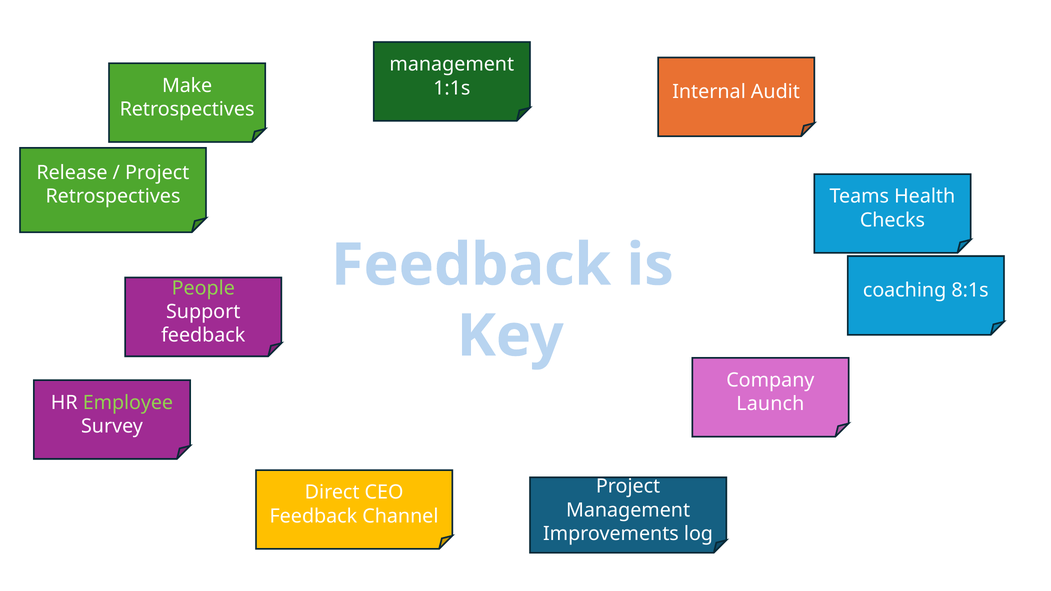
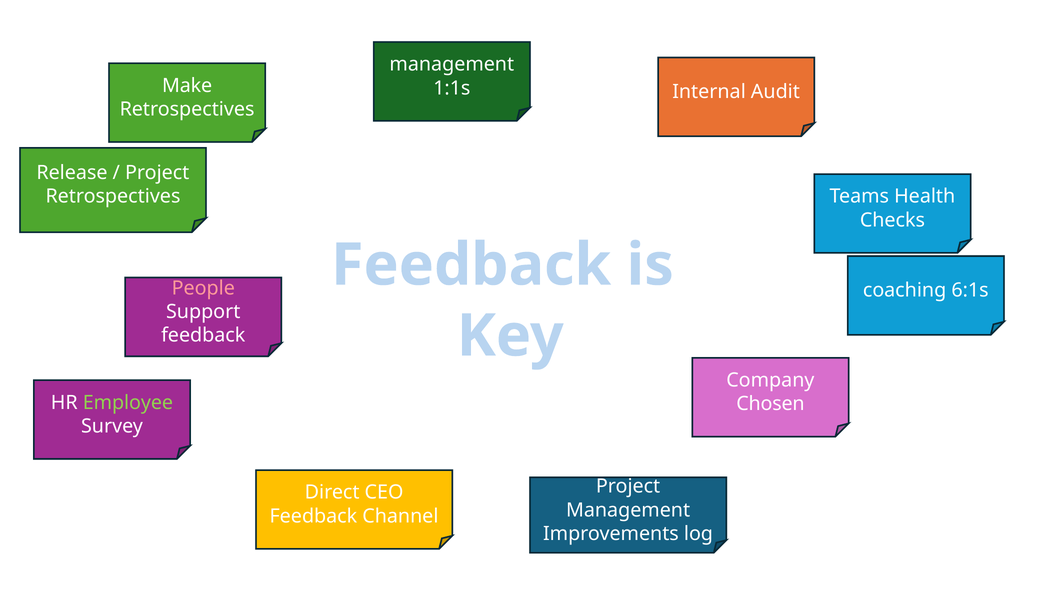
People colour: light green -> pink
8:1s: 8:1s -> 6:1s
Launch: Launch -> Chosen
